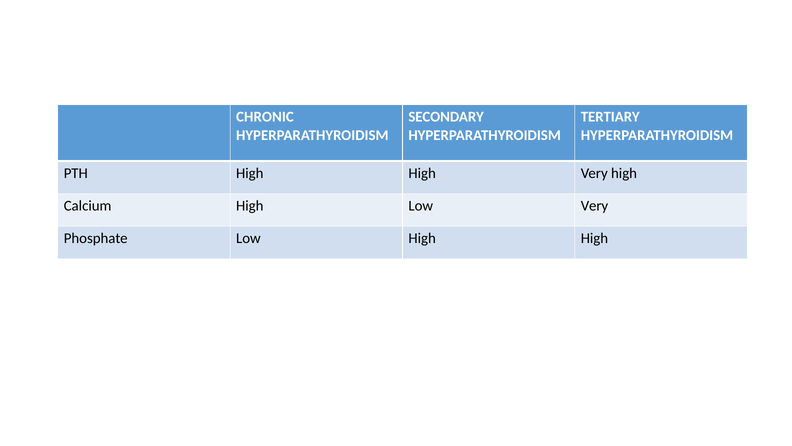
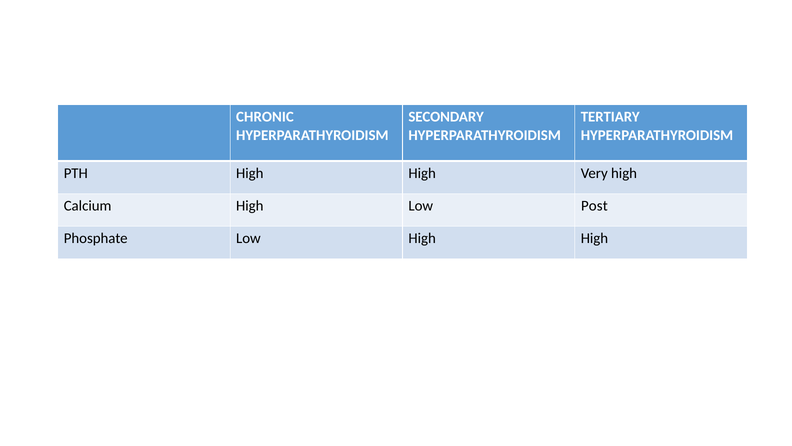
Low Very: Very -> Post
